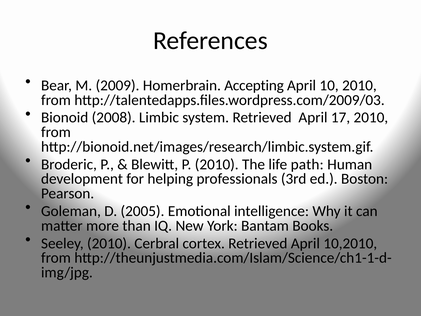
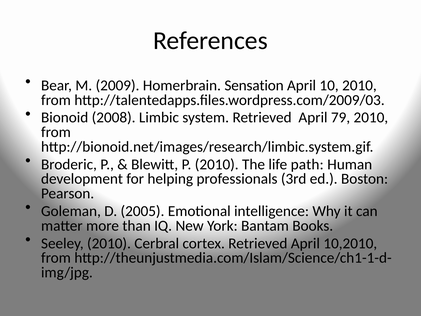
Accepting: Accepting -> Sensation
17: 17 -> 79
